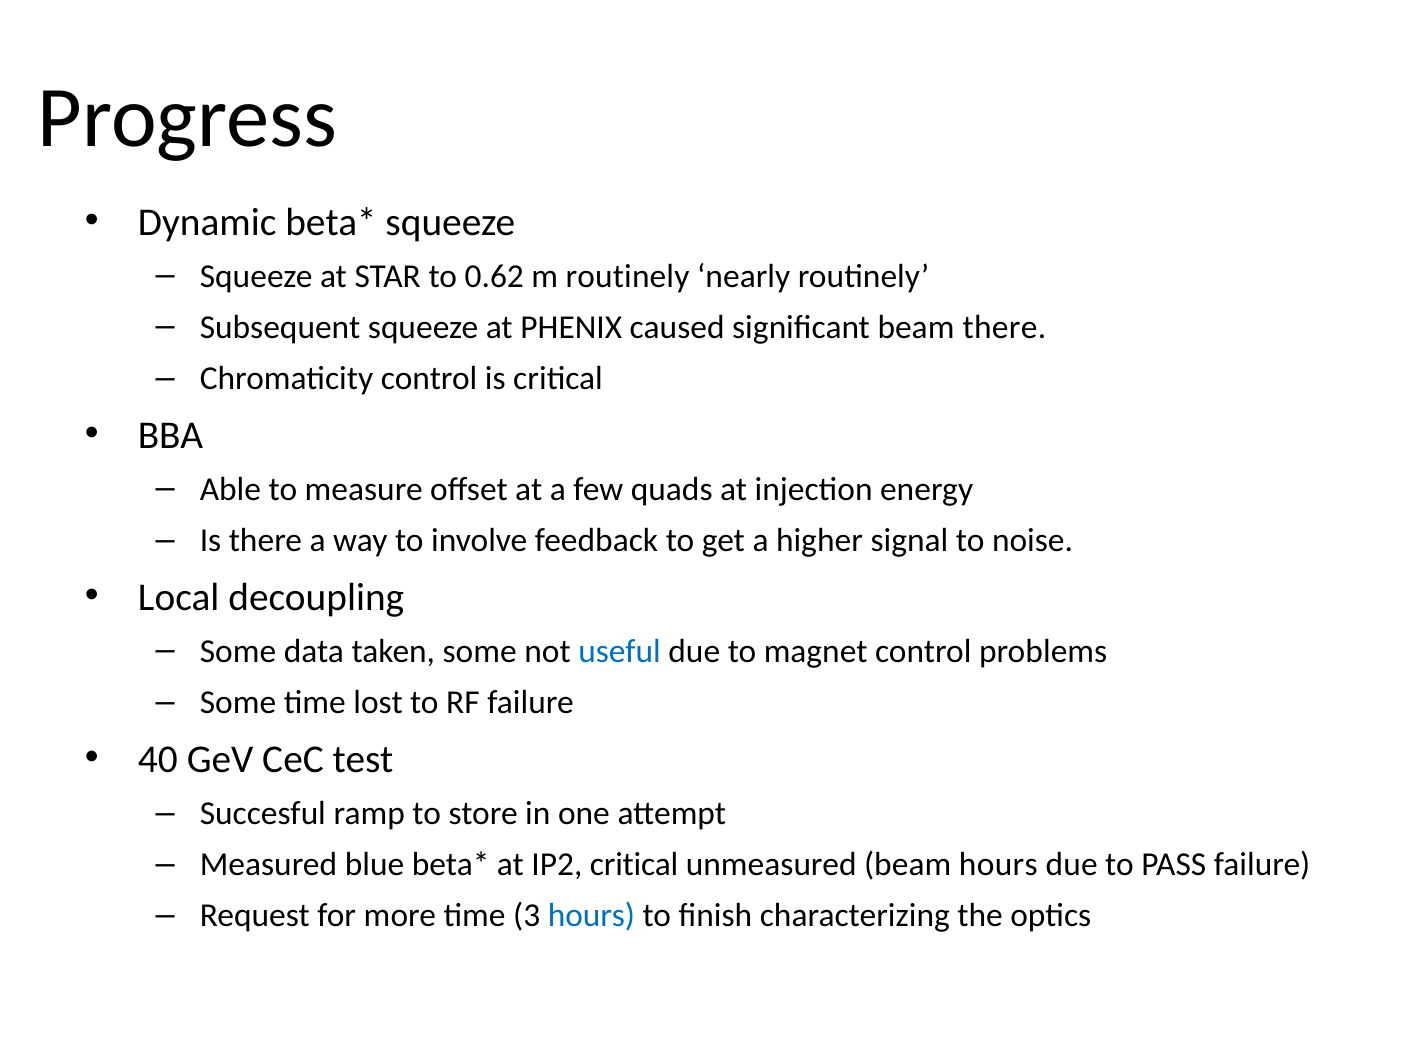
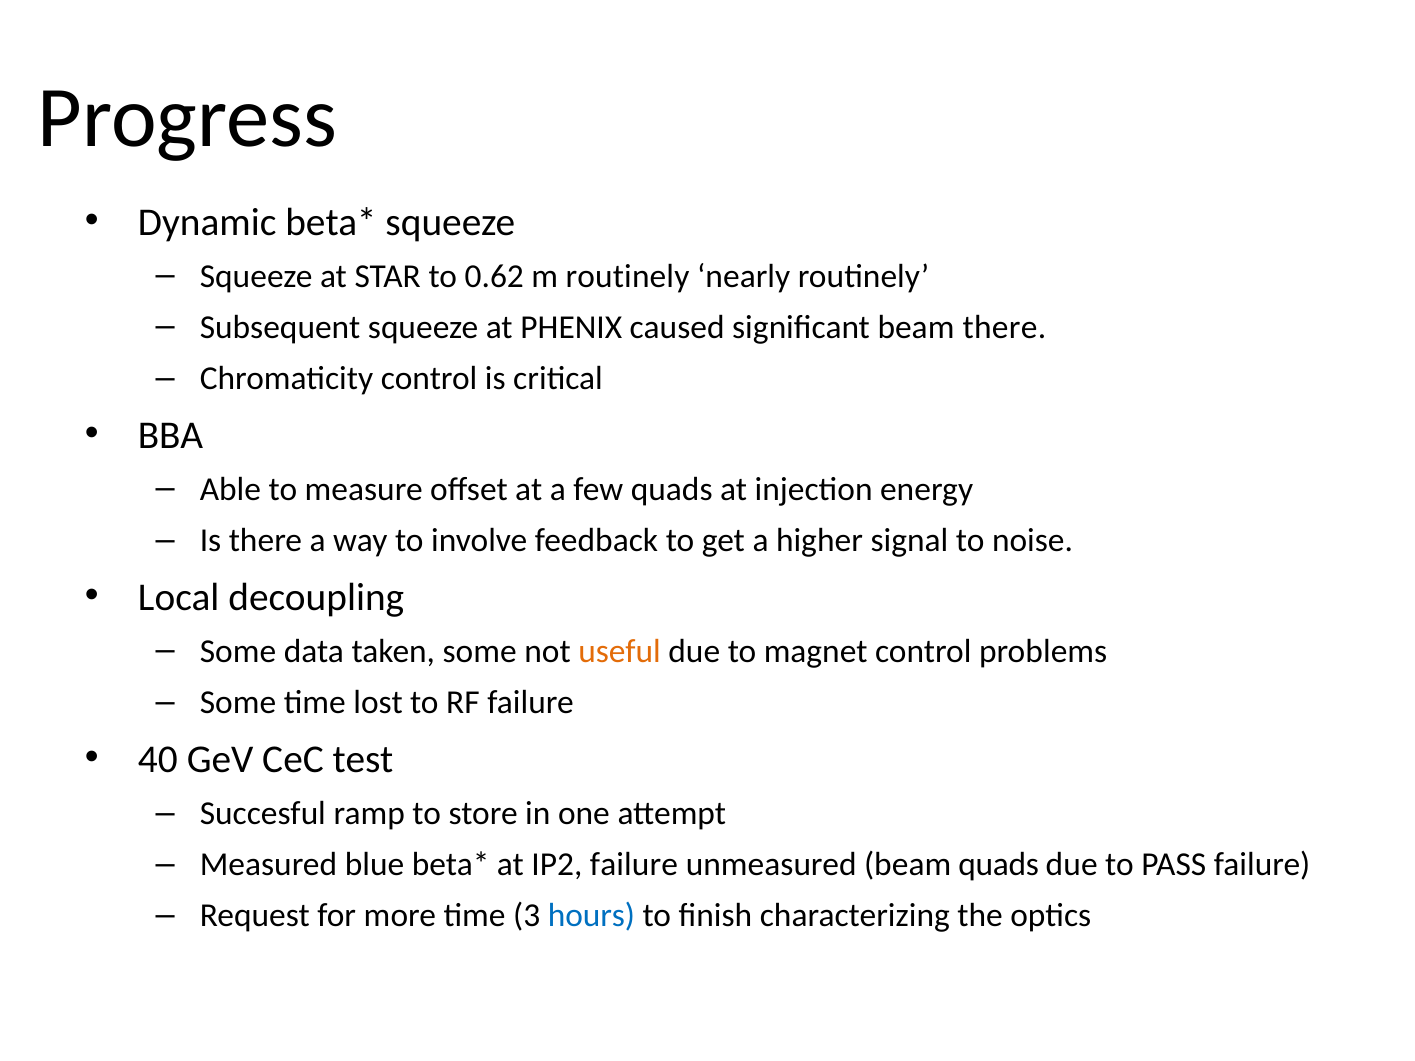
useful colour: blue -> orange
IP2 critical: critical -> failure
beam hours: hours -> quads
